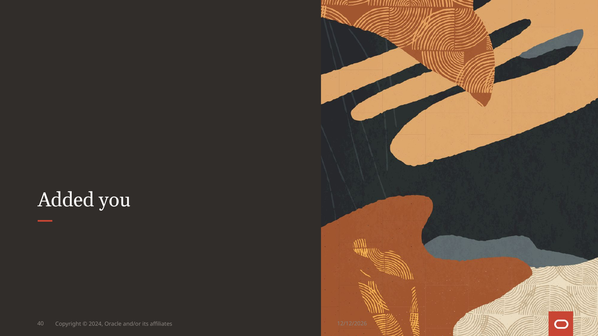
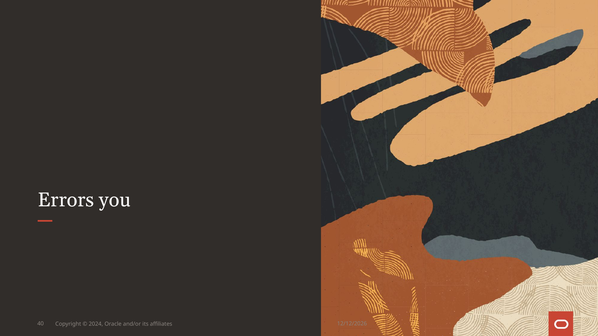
Added: Added -> Errors
